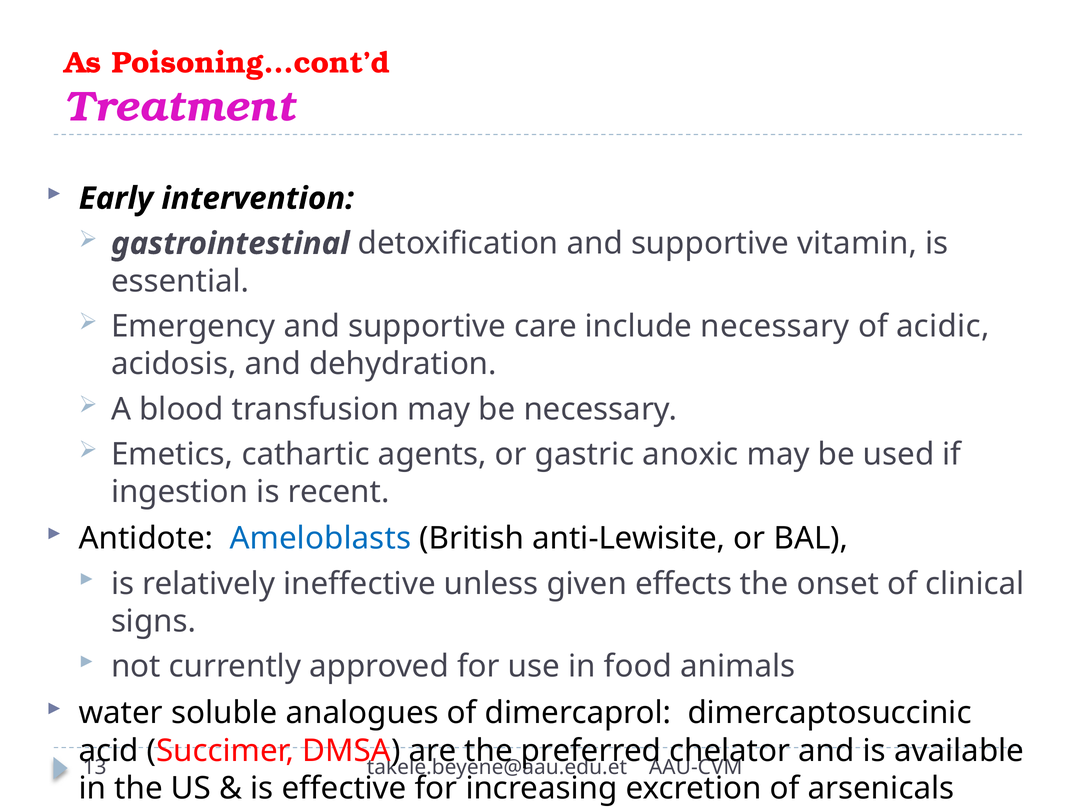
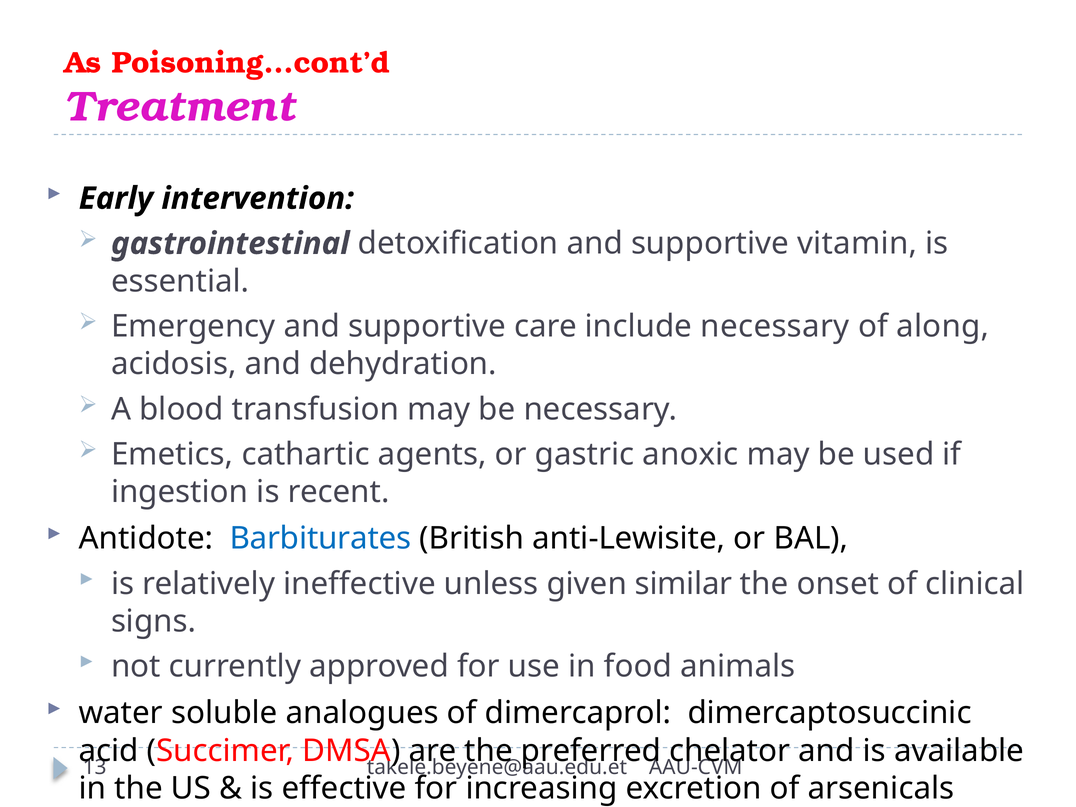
acidic: acidic -> along
Ameloblasts: Ameloblasts -> Barbiturates
effects: effects -> similar
